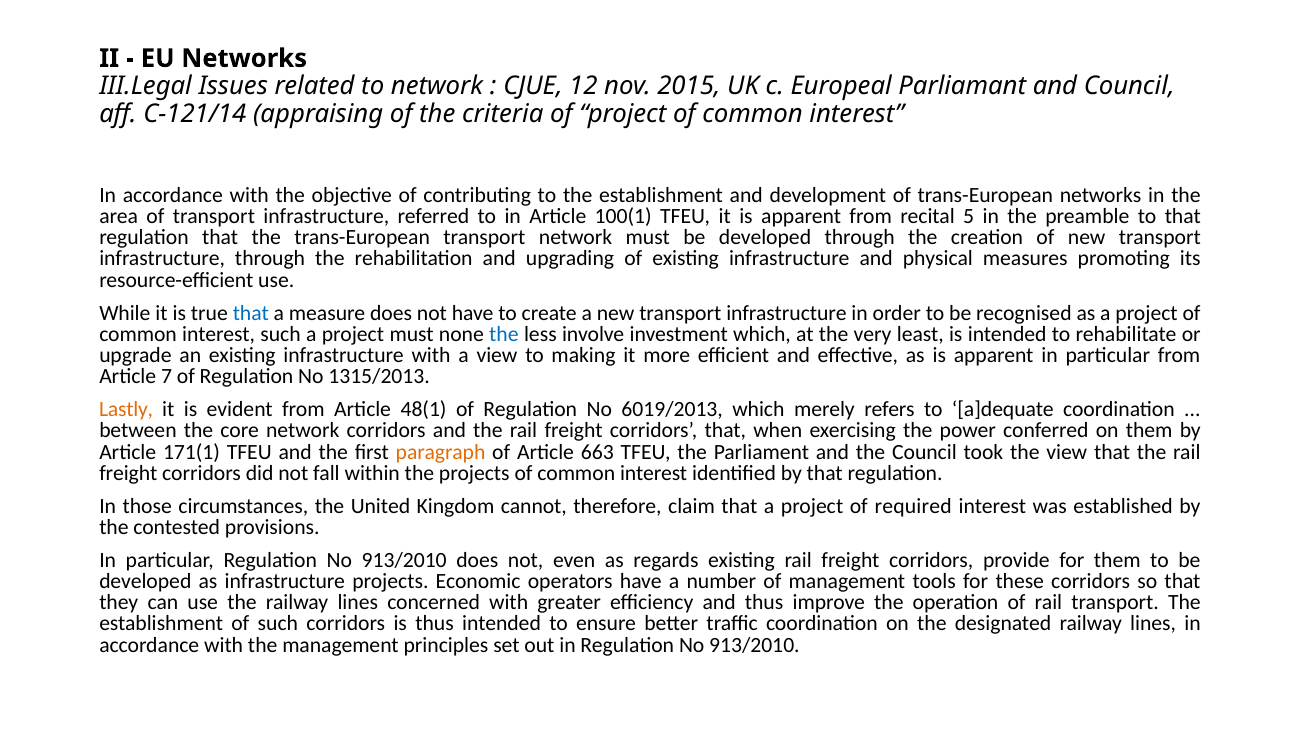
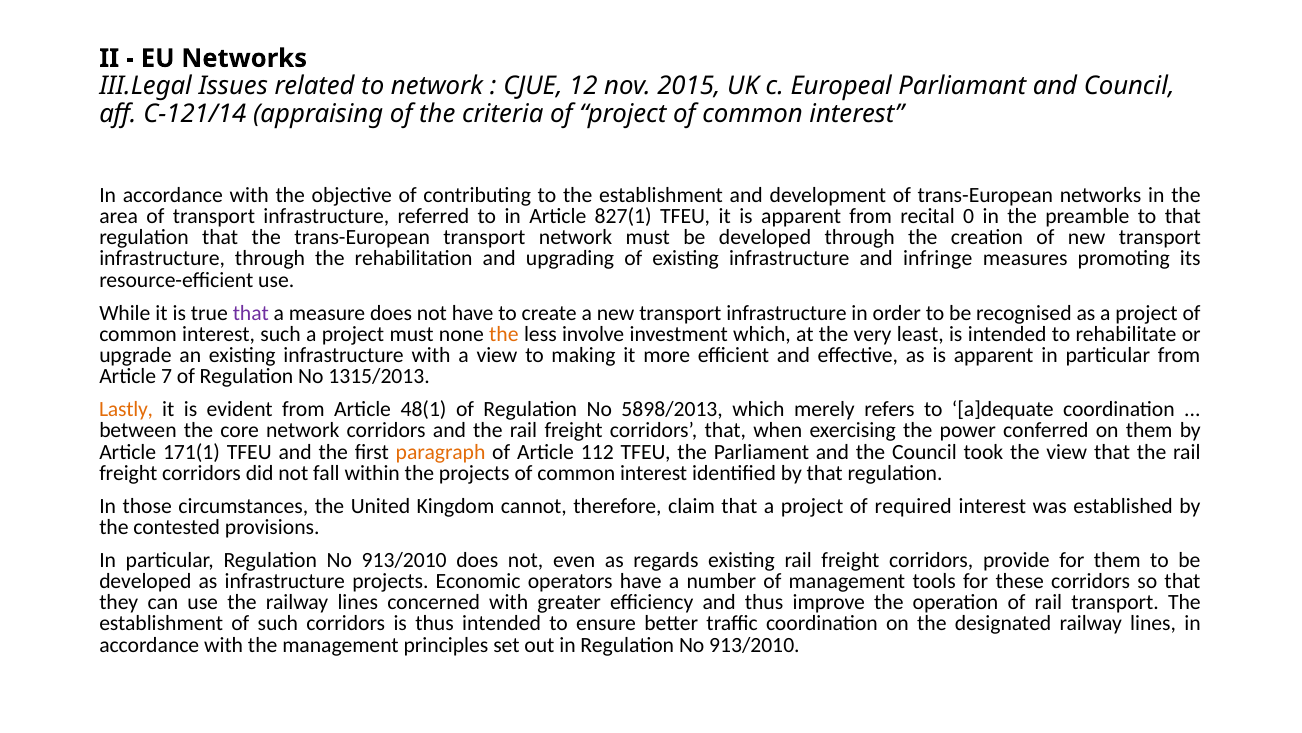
100(1: 100(1 -> 827(1
5: 5 -> 0
physical: physical -> infringe
that at (251, 313) colour: blue -> purple
the at (504, 334) colour: blue -> orange
6019/2013: 6019/2013 -> 5898/2013
663: 663 -> 112
